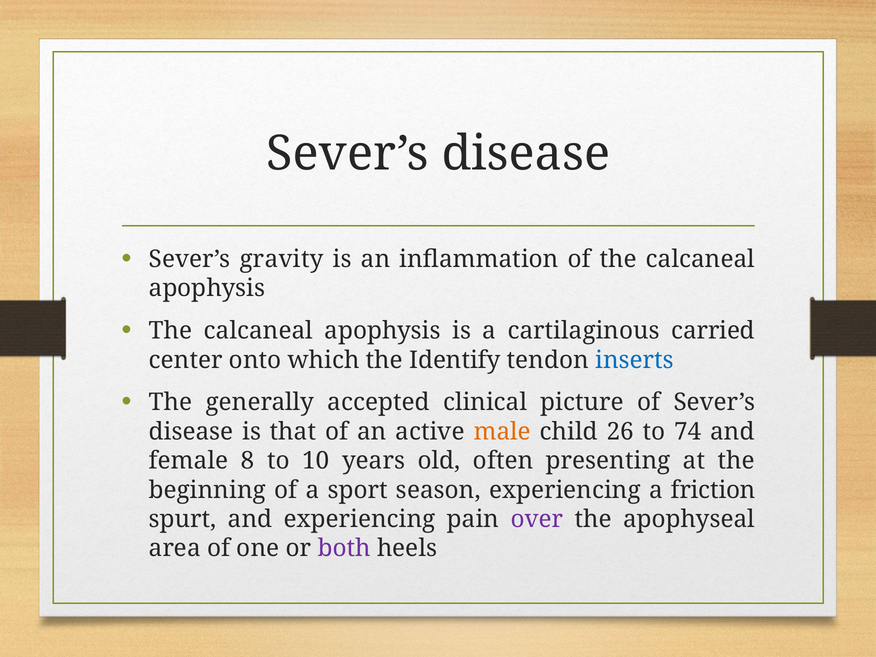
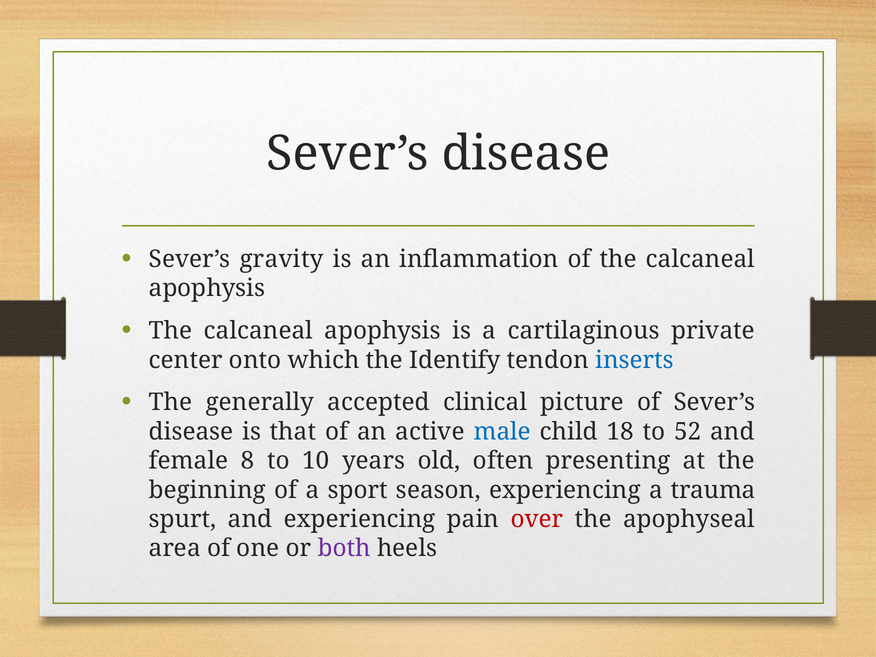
carried: carried -> private
male colour: orange -> blue
26: 26 -> 18
74: 74 -> 52
friction: friction -> trauma
over colour: purple -> red
